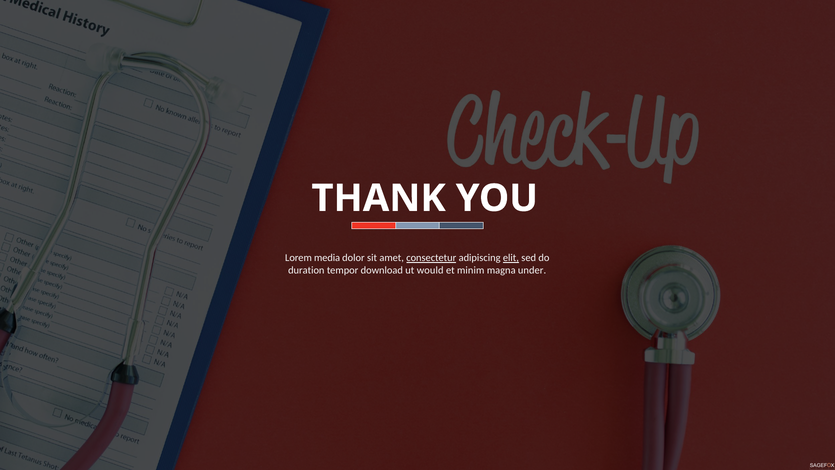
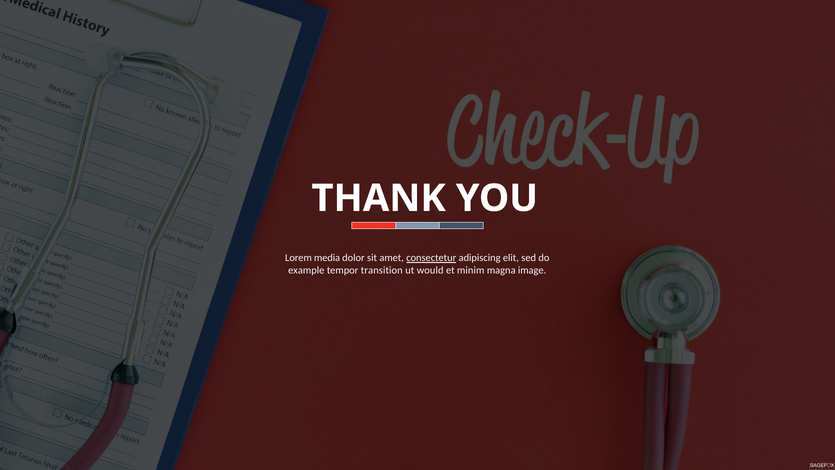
elit underline: present -> none
duration: duration -> example
download: download -> transition
under: under -> image
